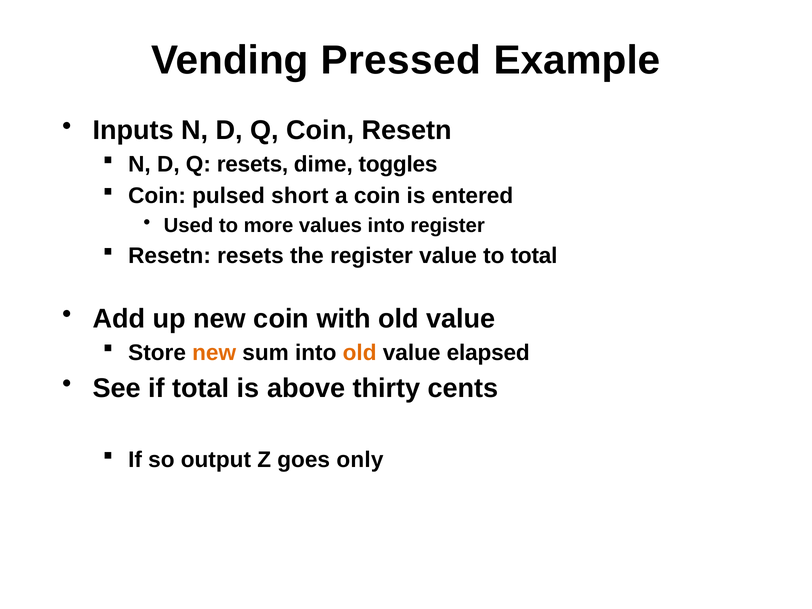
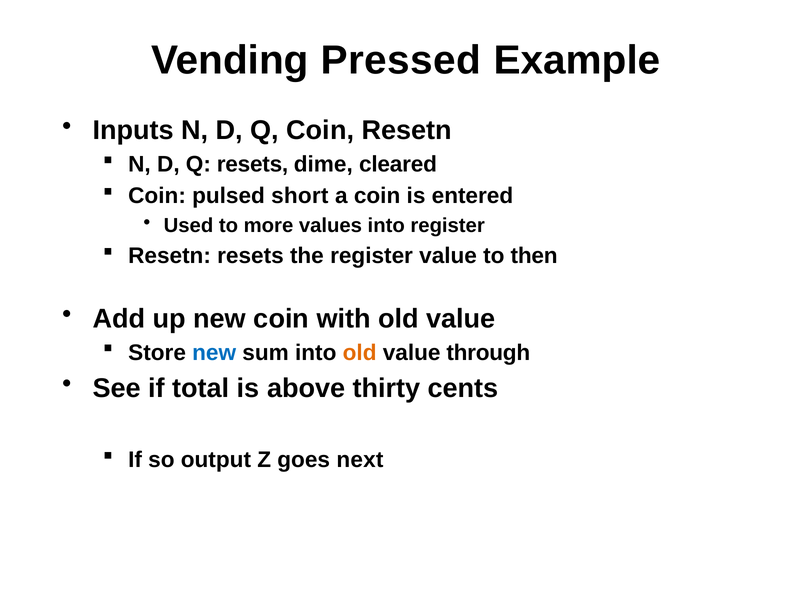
toggles: toggles -> cleared
to total: total -> then
new at (214, 353) colour: orange -> blue
elapsed: elapsed -> through
only: only -> next
